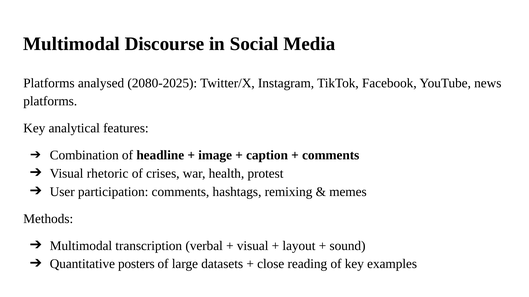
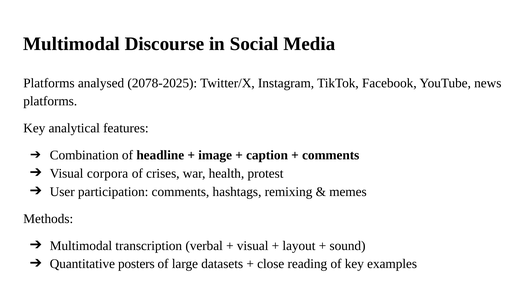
2080-2025: 2080-2025 -> 2078-2025
rhetoric: rhetoric -> corpora
